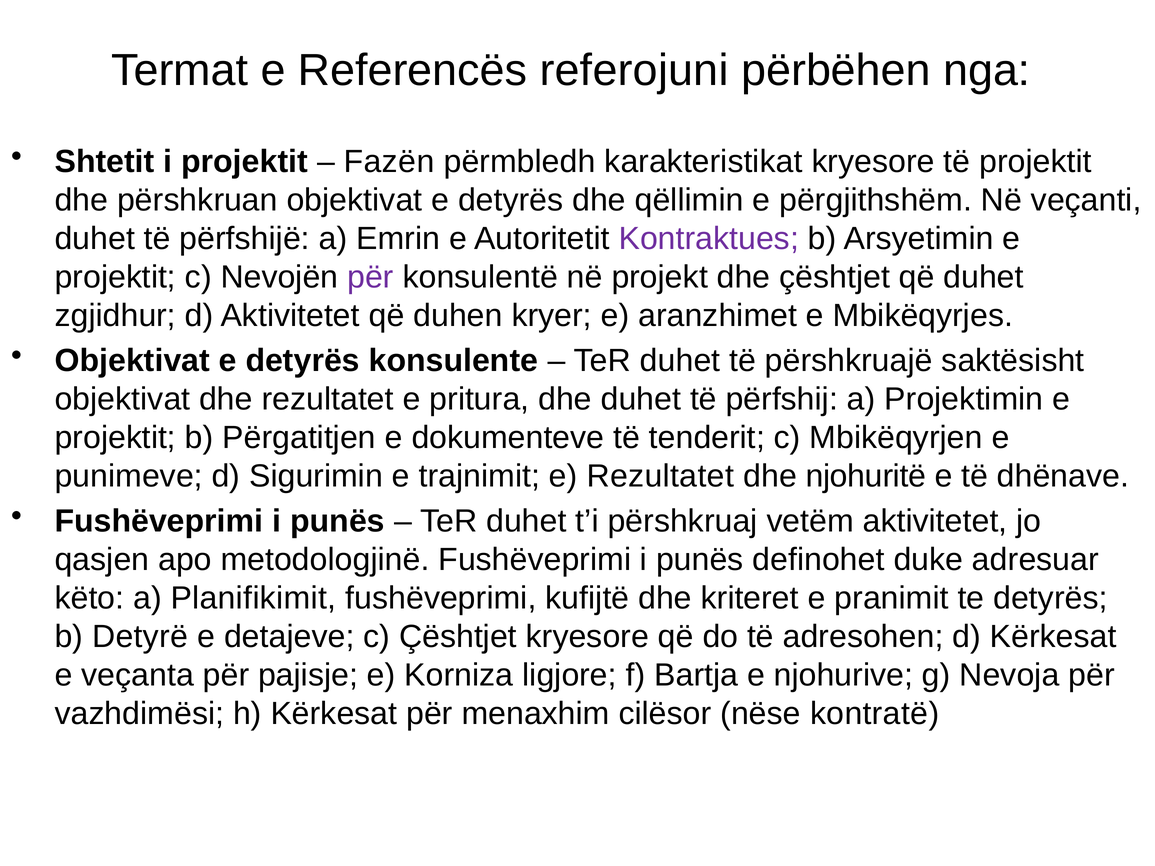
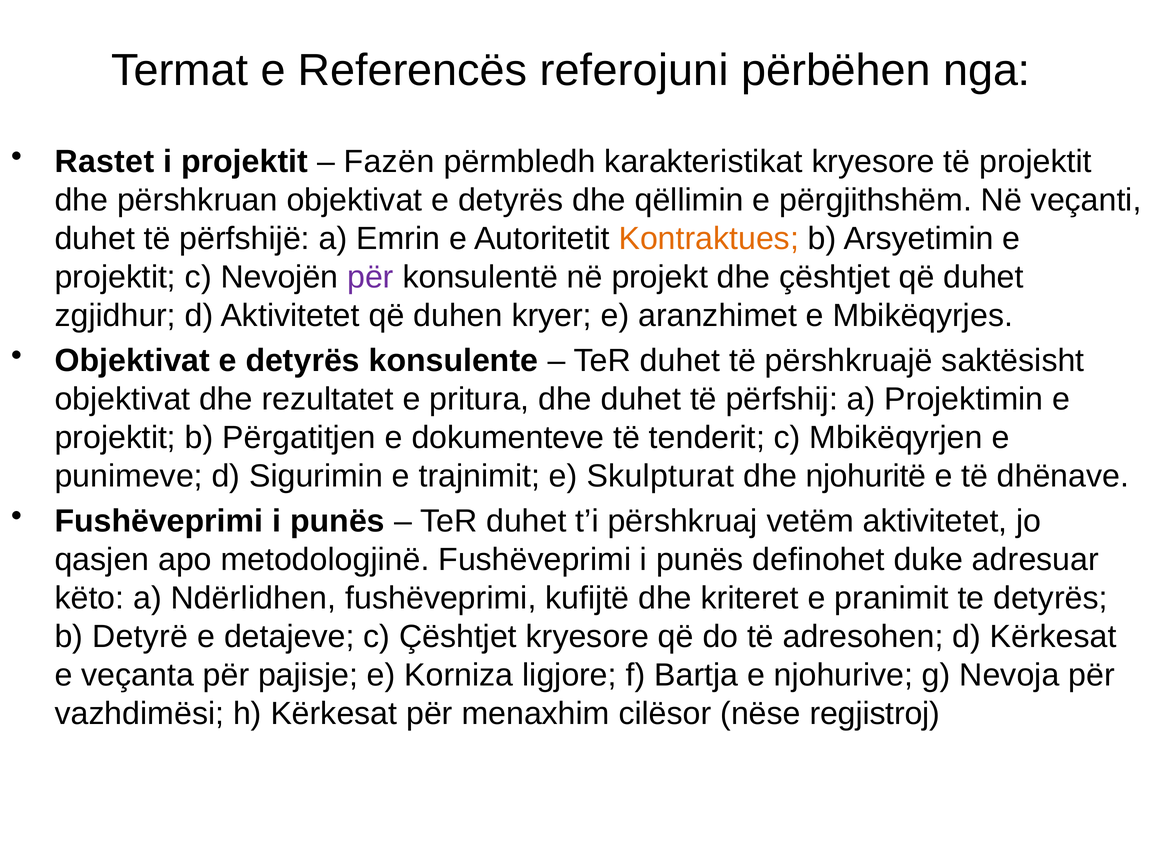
Shtetit: Shtetit -> Rastet
Kontraktues colour: purple -> orange
e Rezultatet: Rezultatet -> Skulpturat
Planifikimit: Planifikimit -> Ndërlidhen
kontratë: kontratë -> regjistroj
